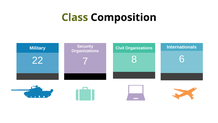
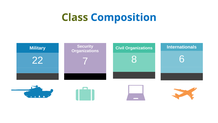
Composition colour: black -> blue
